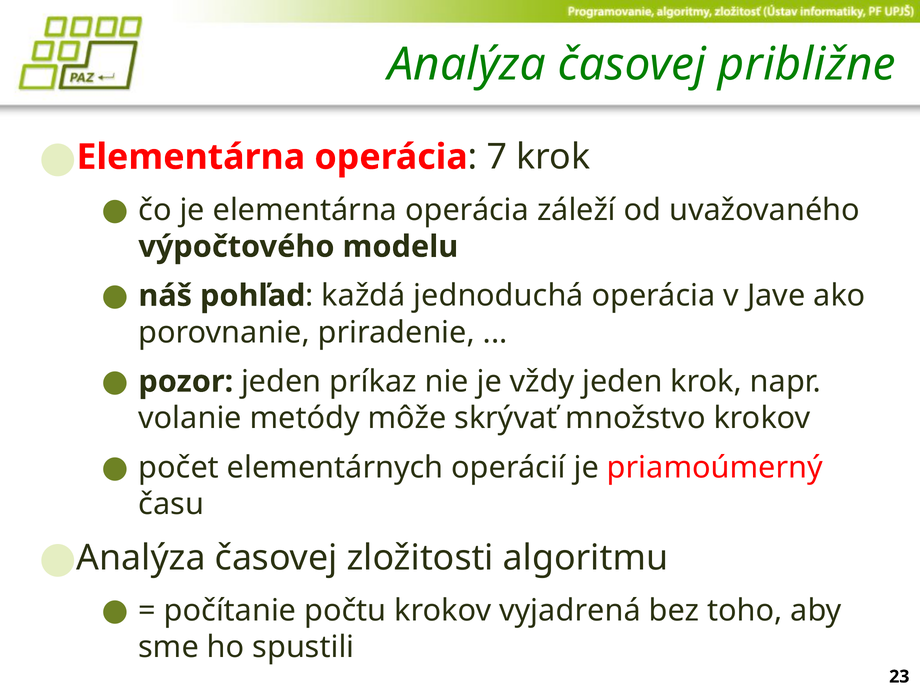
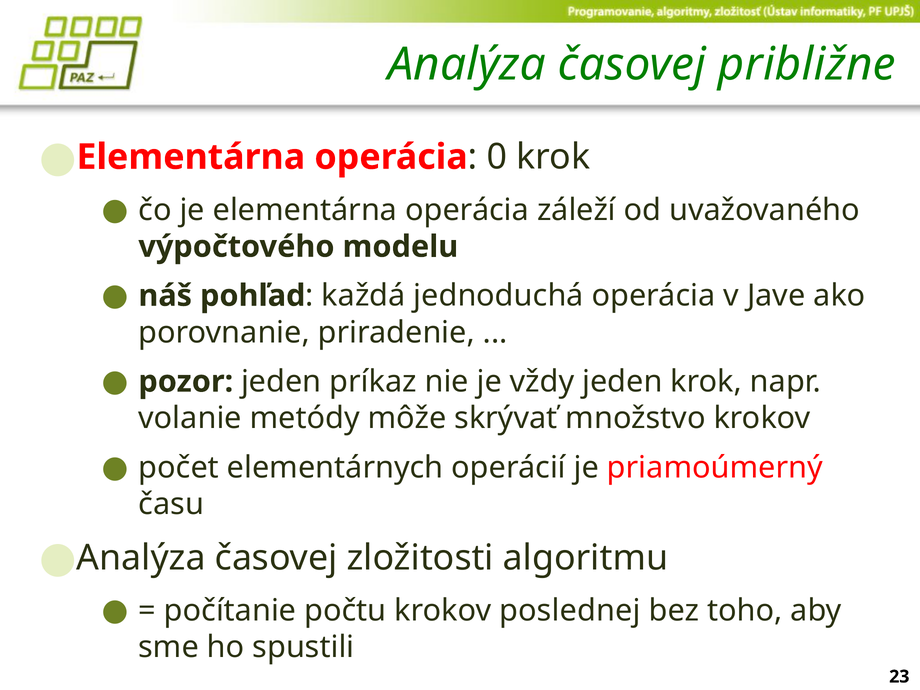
7: 7 -> 0
vyjadrená: vyjadrená -> poslednej
